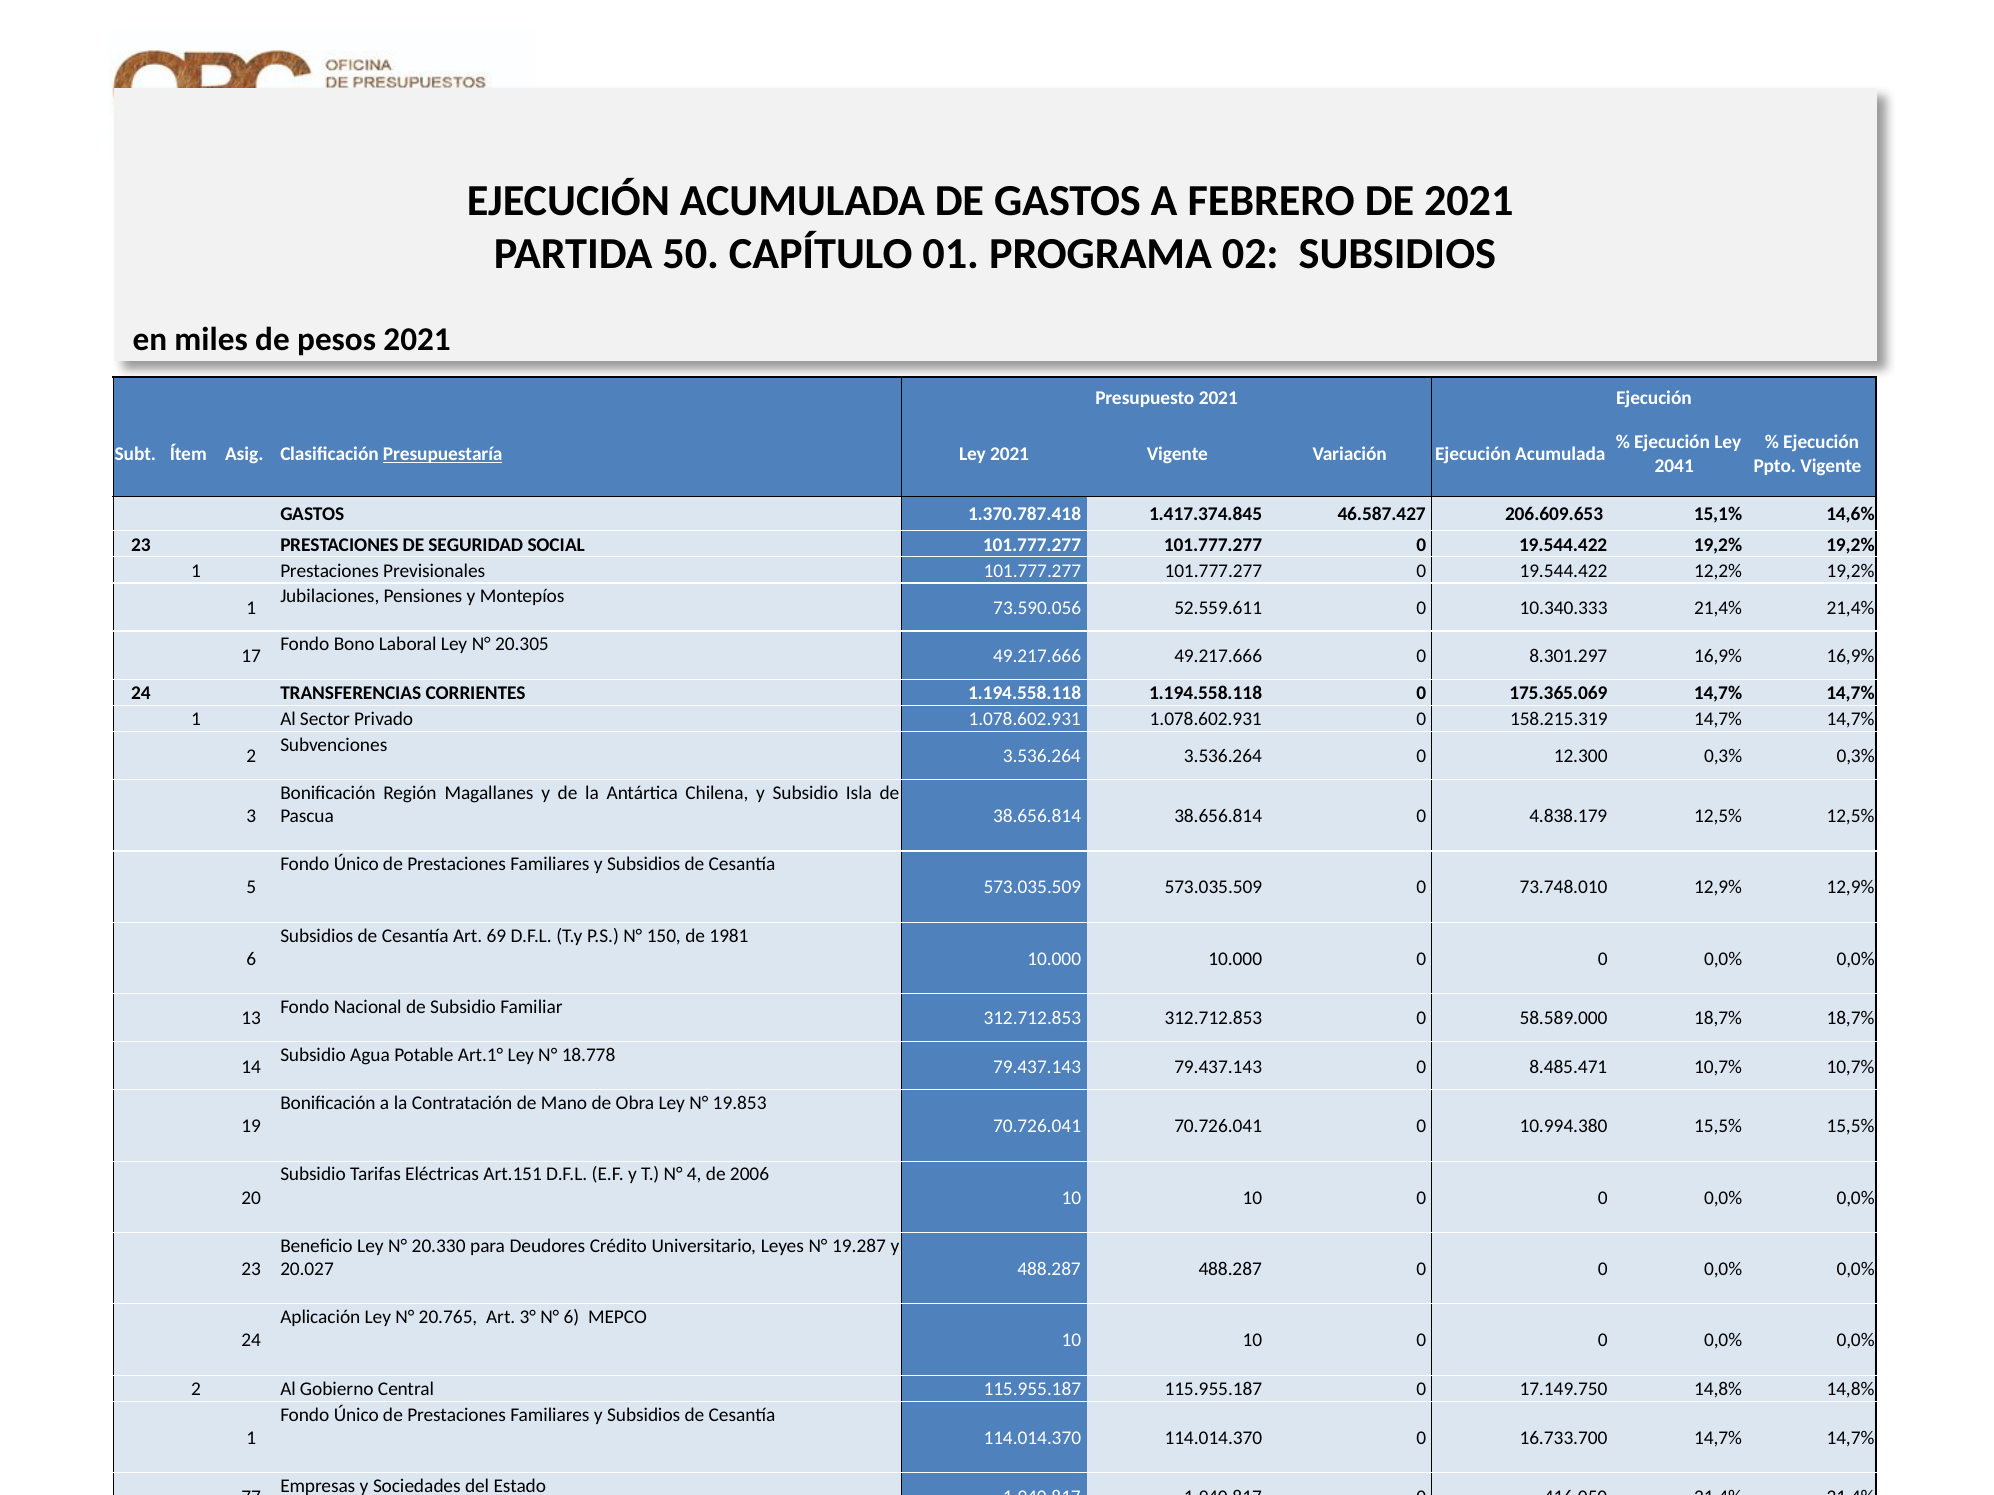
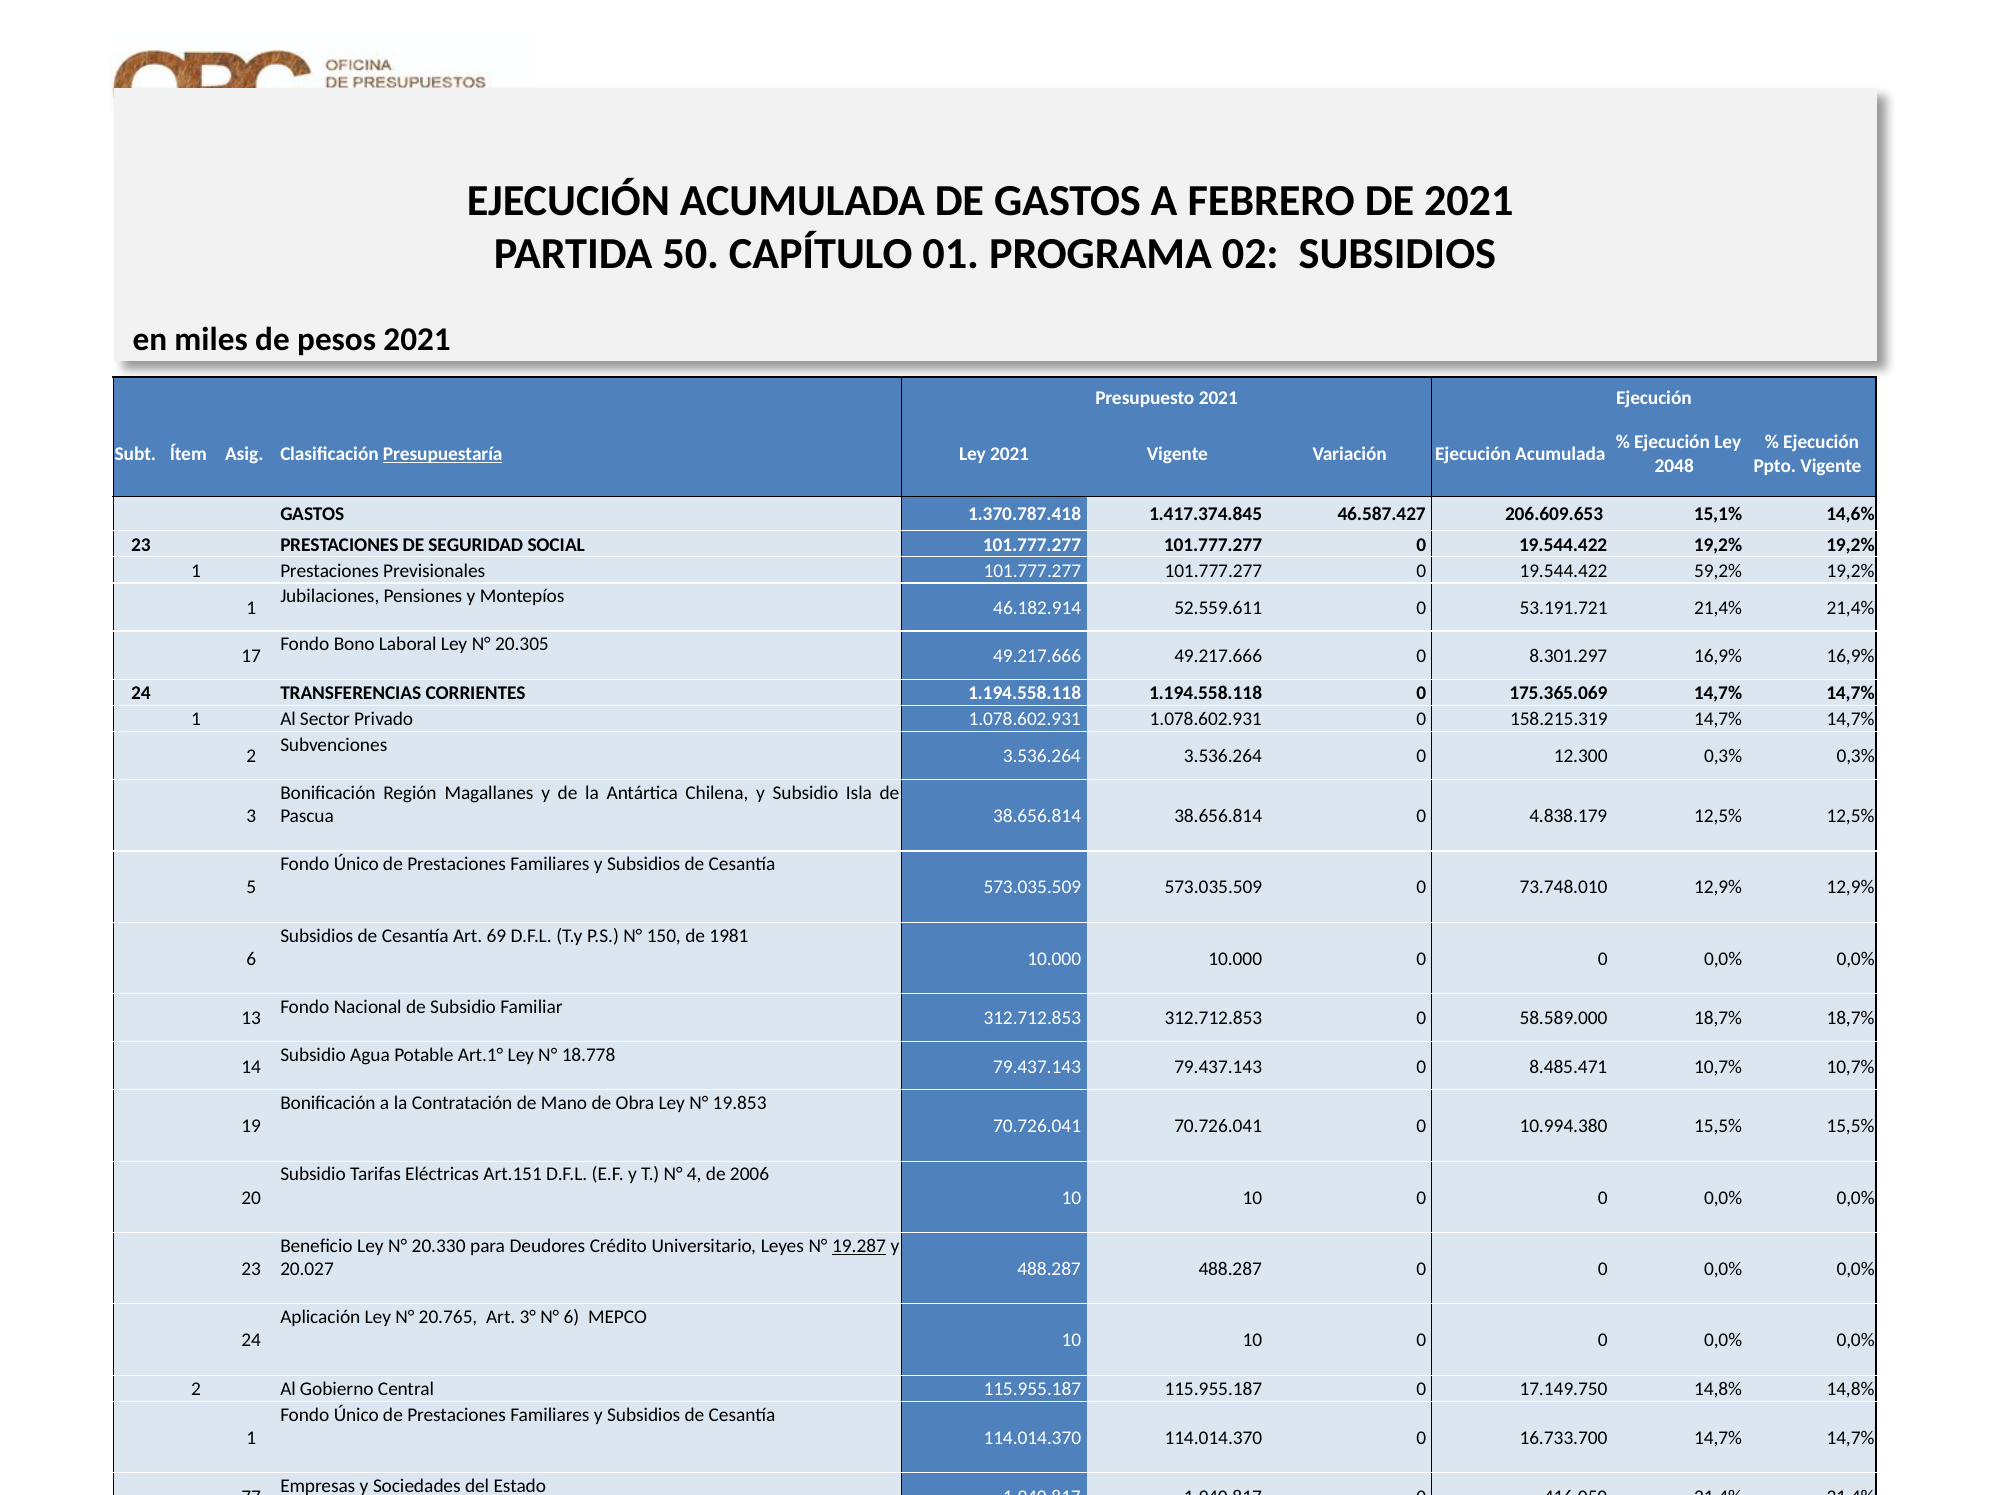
2041: 2041 -> 2048
12,2%: 12,2% -> 59,2%
73.590.056: 73.590.056 -> 46.182.914
10.340.333: 10.340.333 -> 53.191.721
19.287 underline: none -> present
